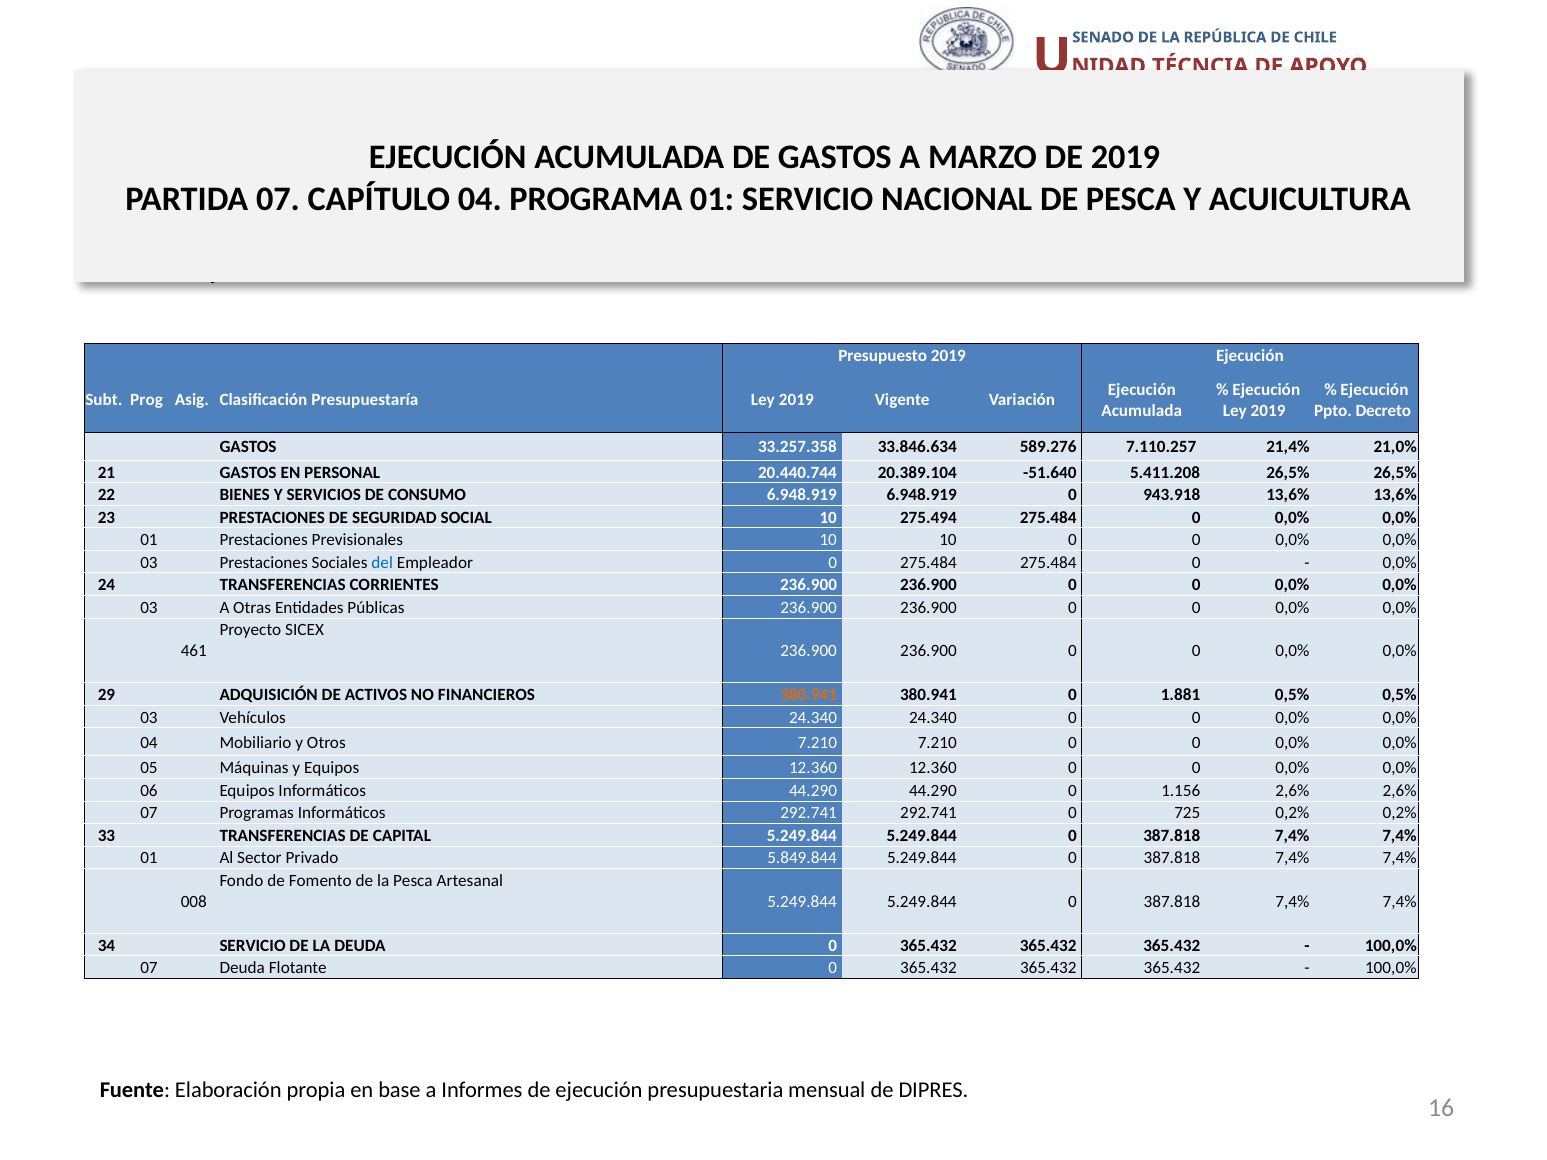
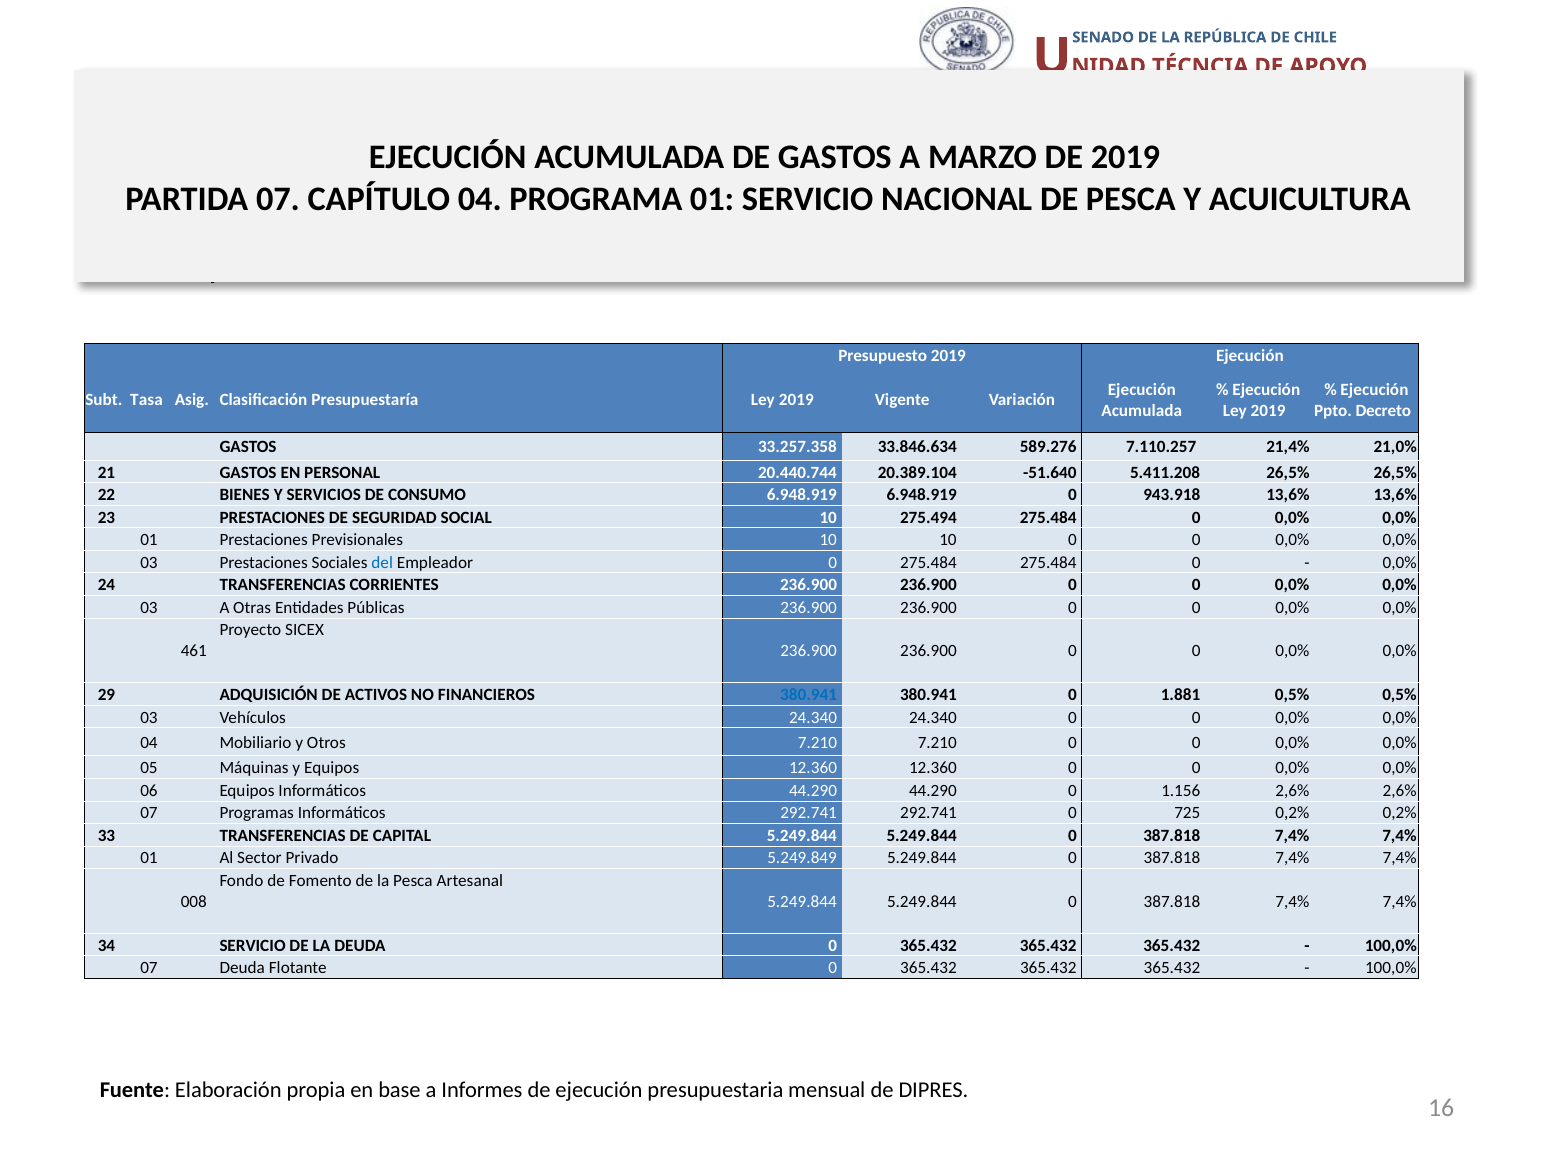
Prog: Prog -> Tasa
380.941 at (809, 695) colour: orange -> blue
5.849.844: 5.849.844 -> 5.249.849
